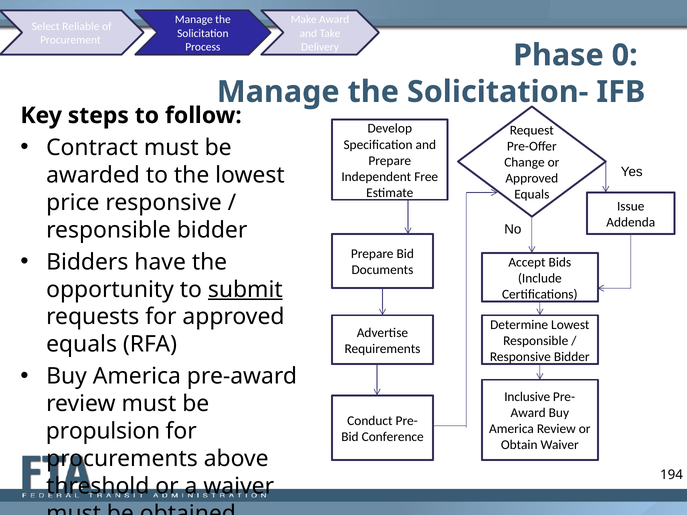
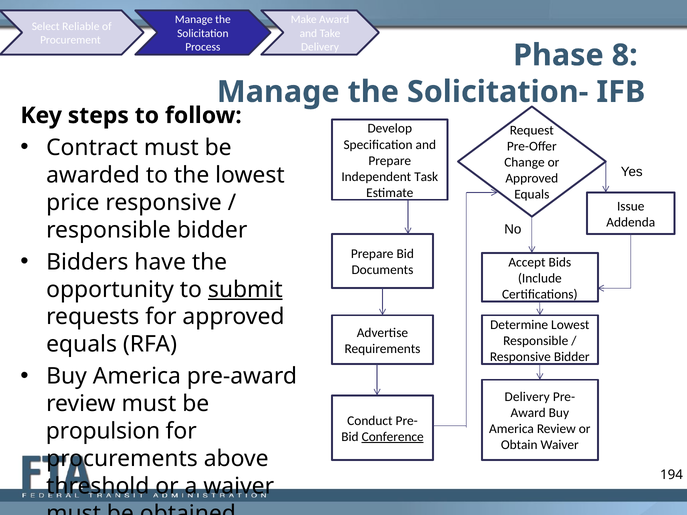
0: 0 -> 8
Free: Free -> Task
Inclusive at (527, 397): Inclusive -> Delivery
Conference underline: none -> present
